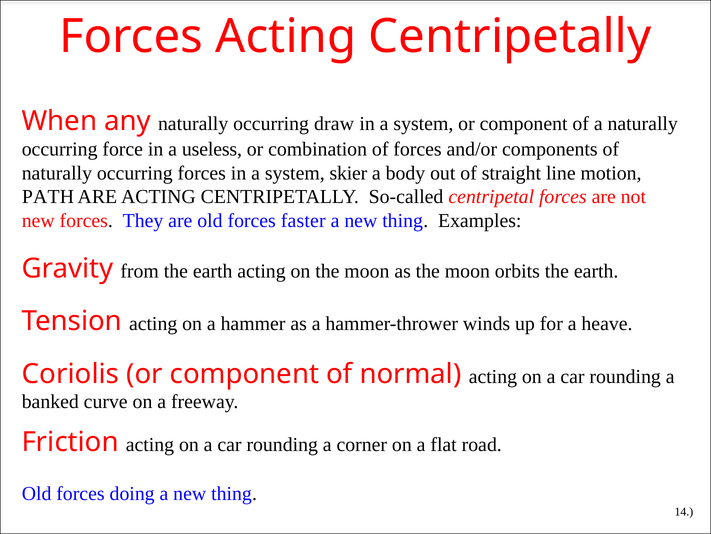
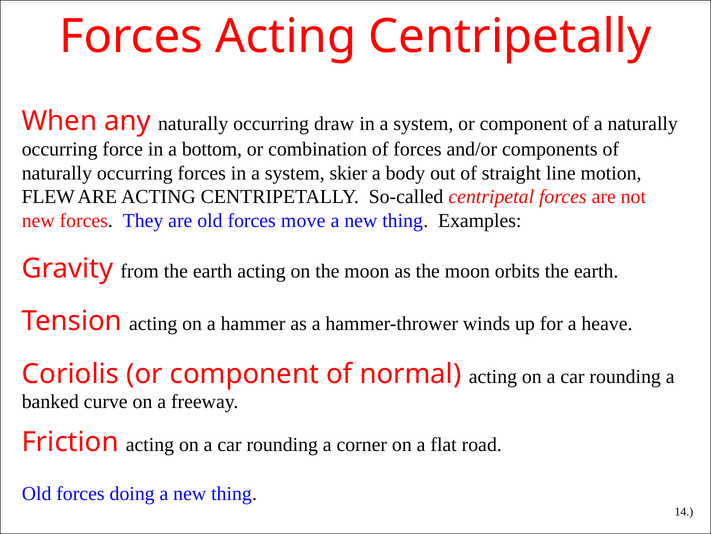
useless: useless -> bottom
PATH: PATH -> FLEW
faster: faster -> move
